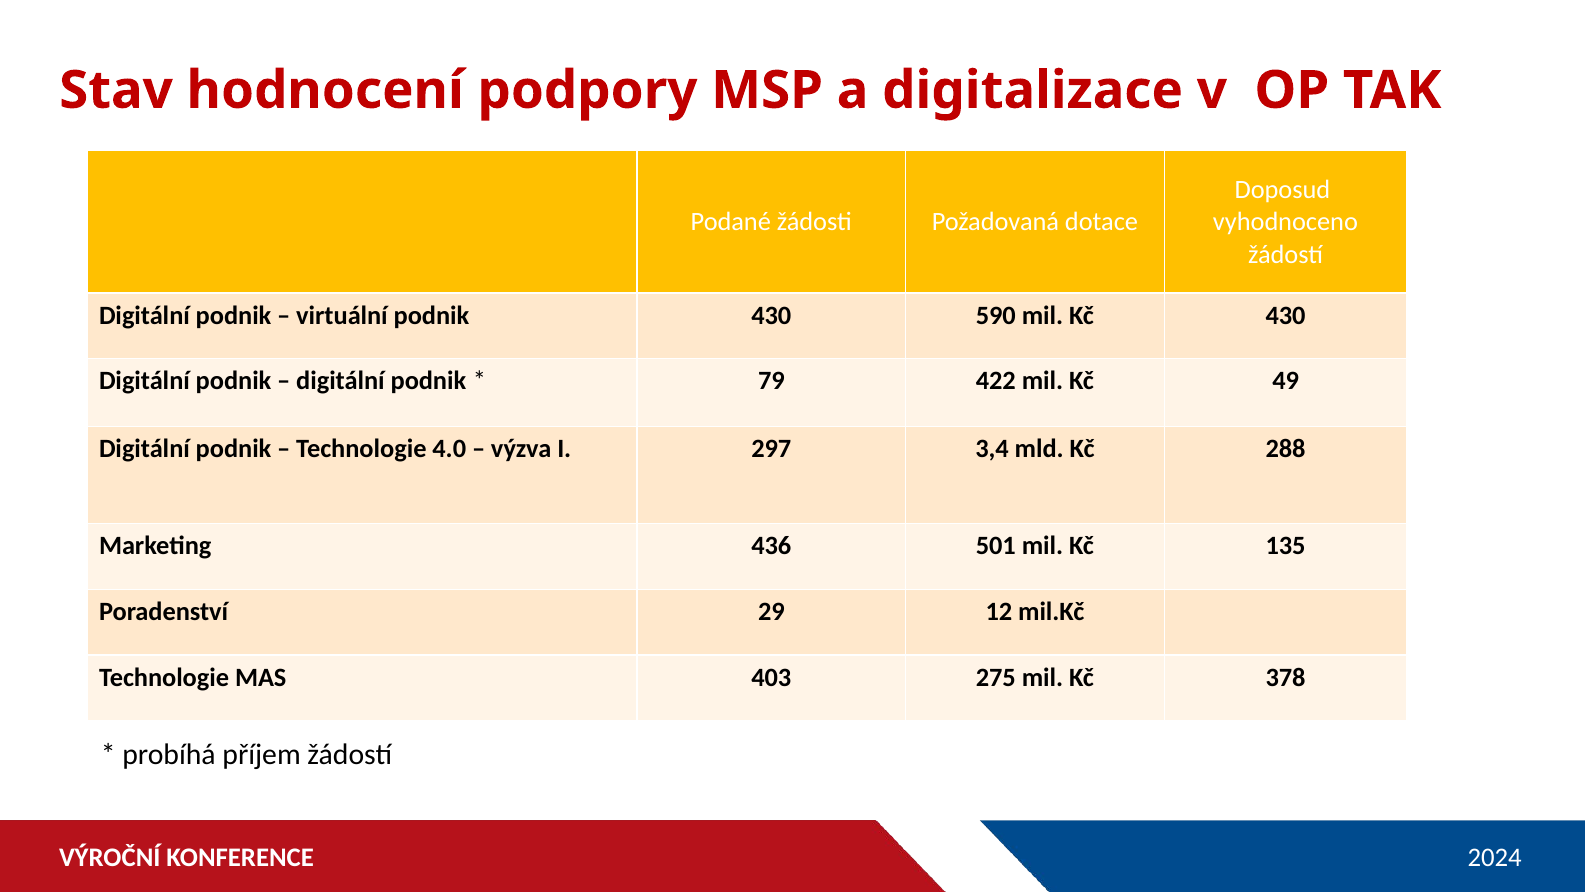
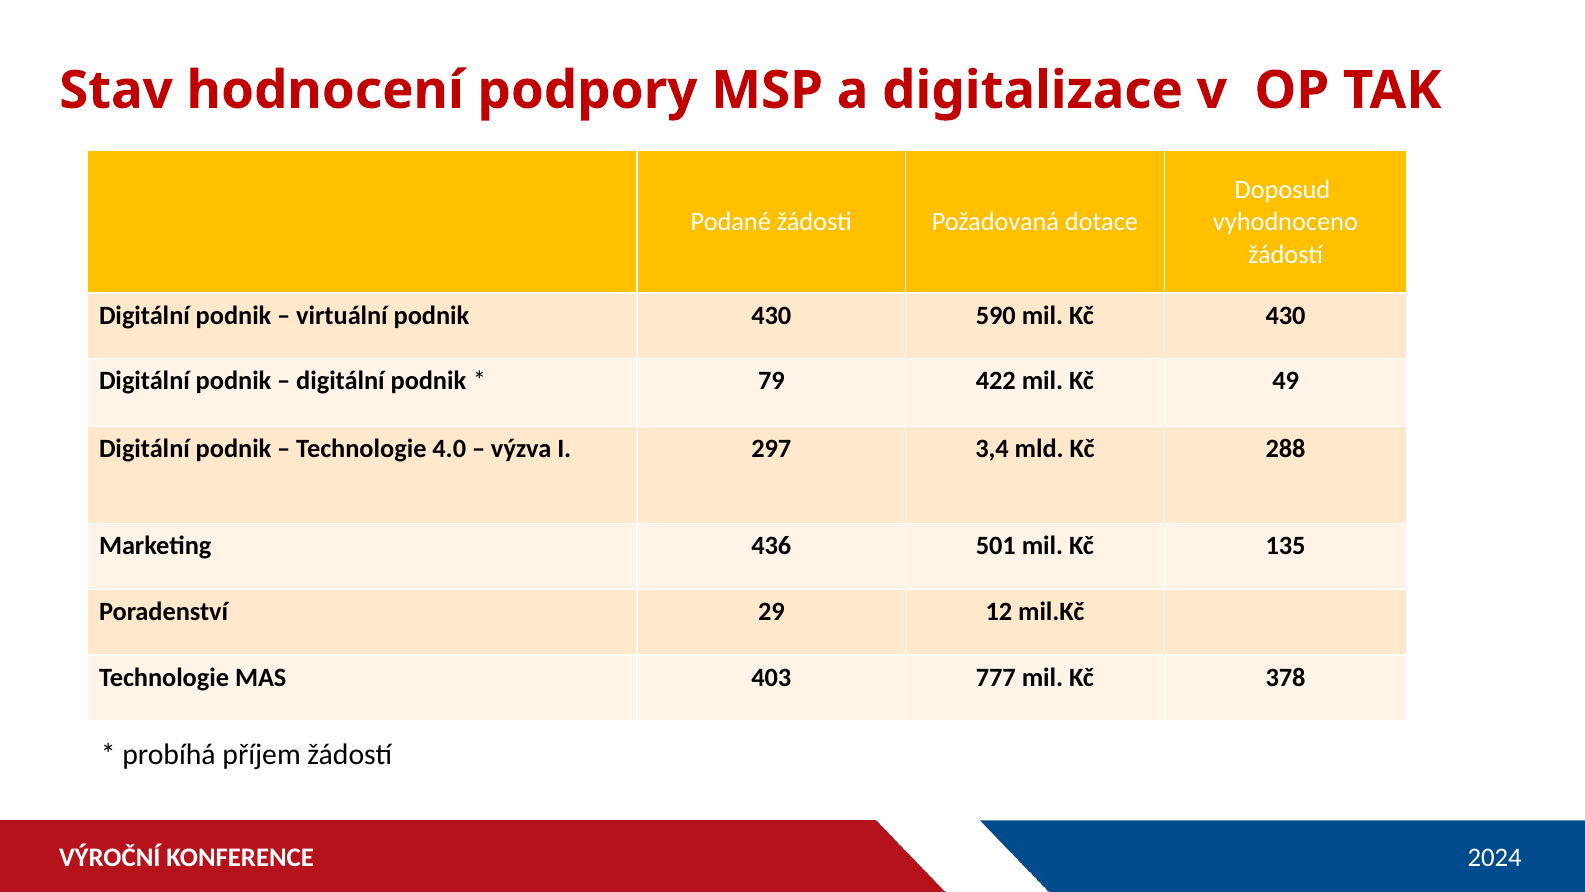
275: 275 -> 777
